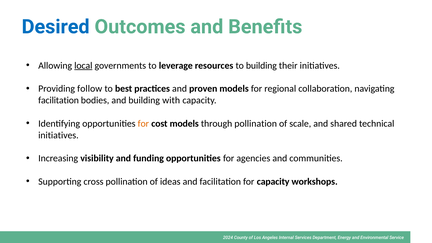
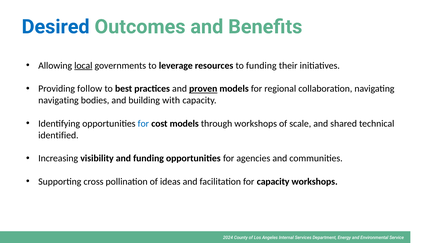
to building: building -> funding
proven underline: none -> present
facilitation at (59, 100): facilitation -> navigating
for at (143, 124) colour: orange -> blue
through pollination: pollination -> workshops
initiatives at (58, 135): initiatives -> identified
